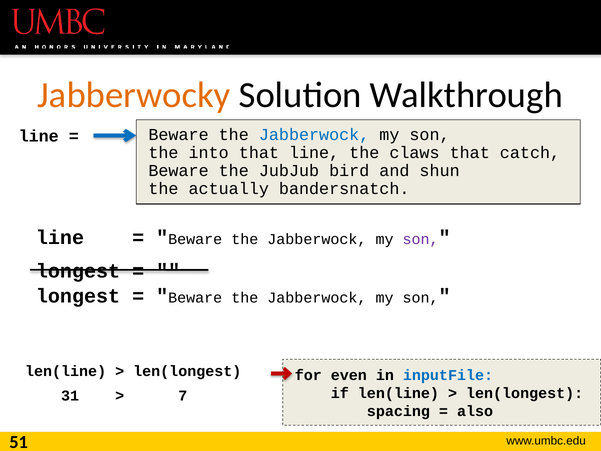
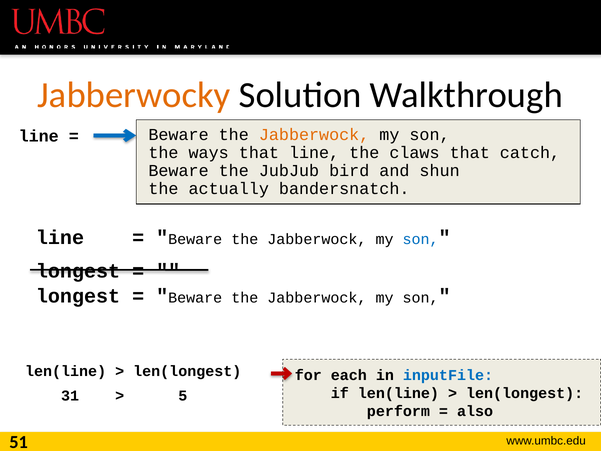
Jabberwock at (314, 135) colour: blue -> orange
into: into -> ways
son at (421, 239) colour: purple -> blue
even: even -> each
7: 7 -> 5
spacing: spacing -> perform
